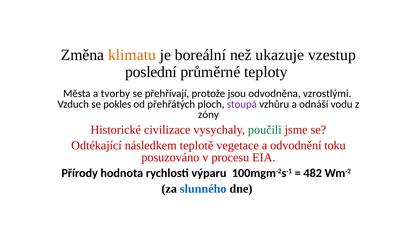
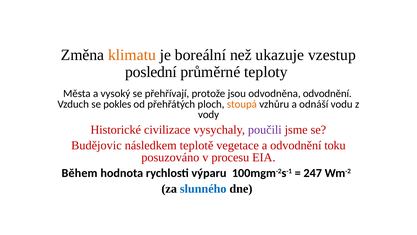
tvorby: tvorby -> vysoký
odvodněna vzrostlými: vzrostlými -> odvodnění
stoupá colour: purple -> orange
zóny: zóny -> vody
poučili colour: green -> purple
Odtékající: Odtékající -> Budějovic
Přírody: Přírody -> Během
482: 482 -> 247
